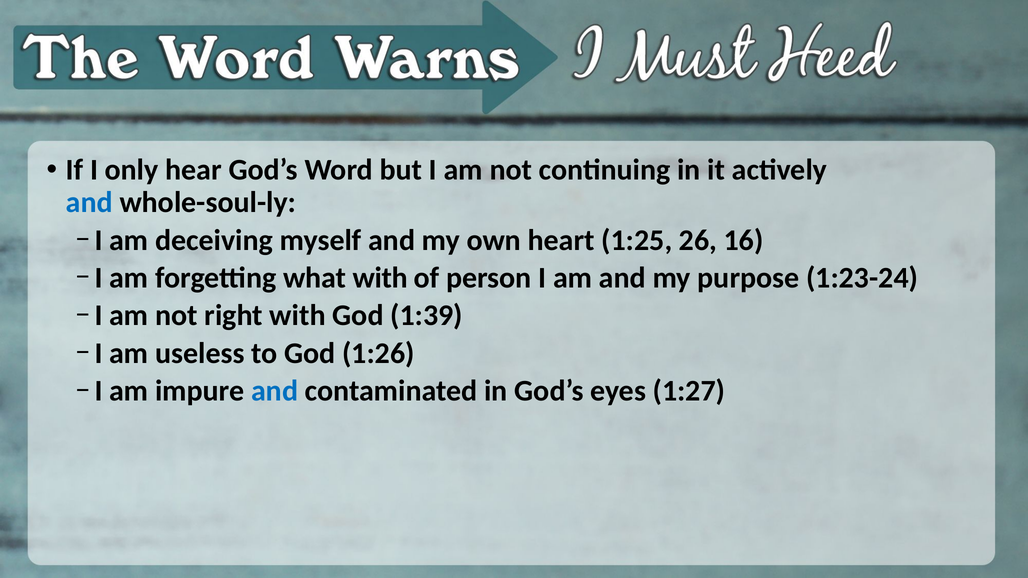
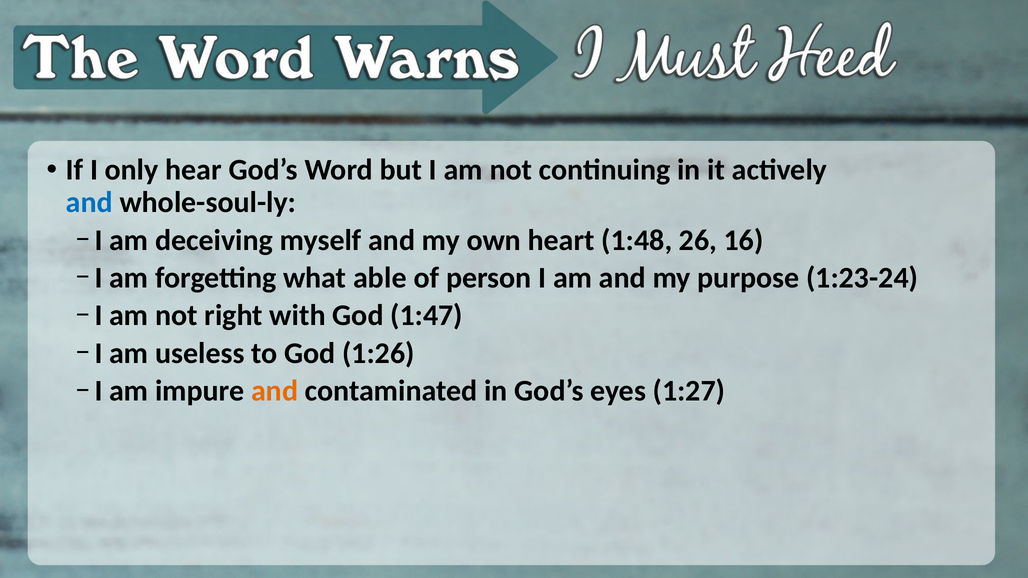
1:25: 1:25 -> 1:48
what with: with -> able
1:39: 1:39 -> 1:47
and at (275, 391) colour: blue -> orange
